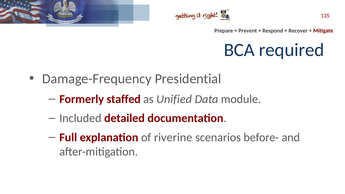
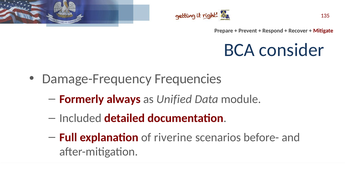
required: required -> consider
Presidential: Presidential -> Frequencies
staffed: staffed -> always
